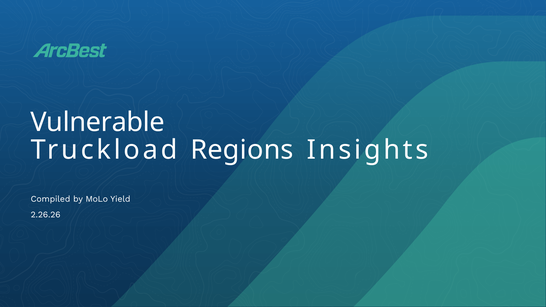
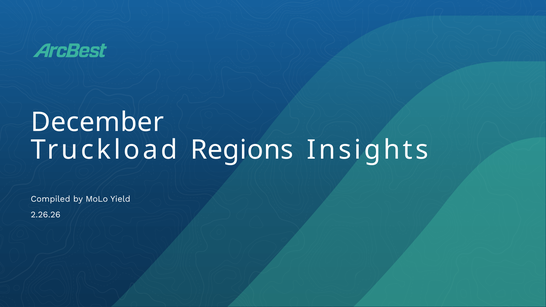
Vulnerable: Vulnerable -> December
